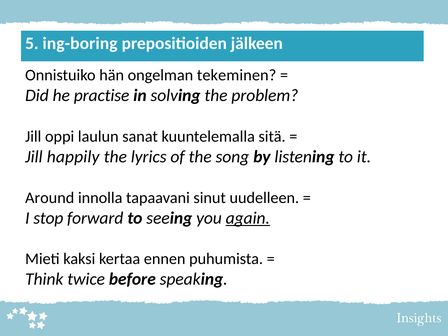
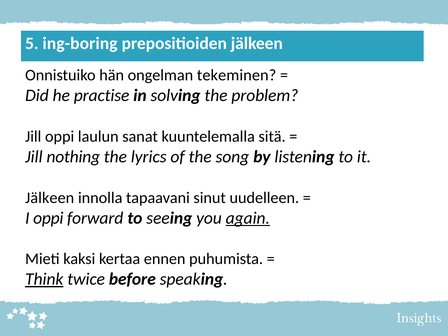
happily: happily -> nothing
Around at (50, 198): Around -> Jälkeen
I stop: stop -> oppi
Think underline: none -> present
